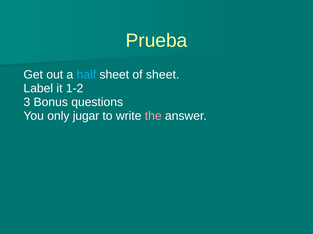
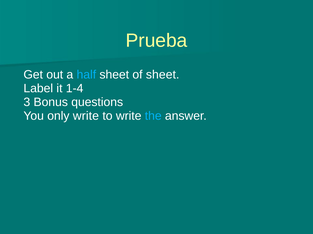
1-2: 1-2 -> 1-4
only jugar: jugar -> write
the colour: pink -> light blue
